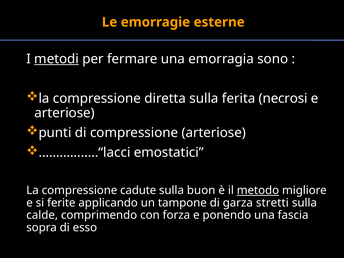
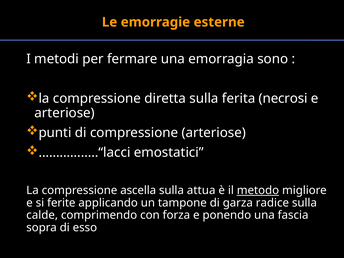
metodi underline: present -> none
cadute: cadute -> ascella
buon: buon -> attua
stretti: stretti -> radice
